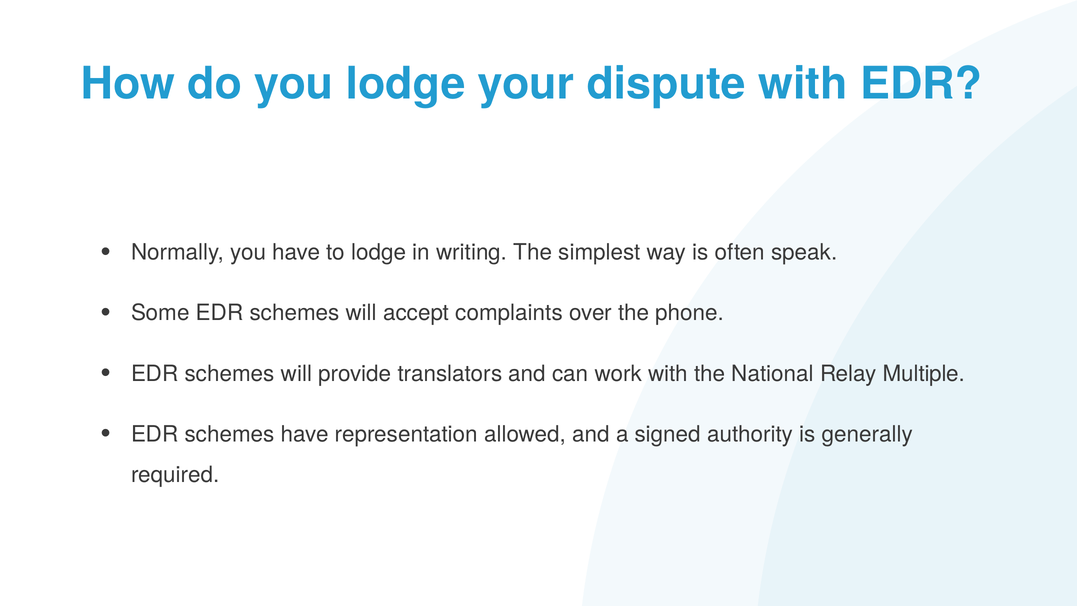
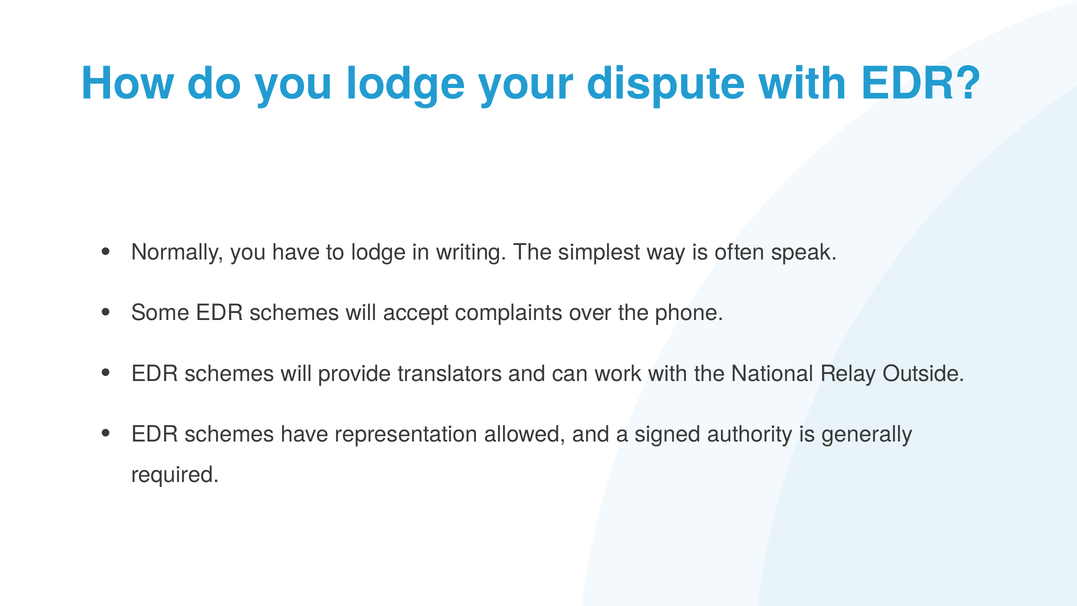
Multiple: Multiple -> Outside
